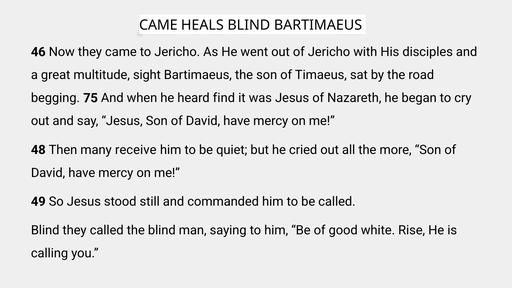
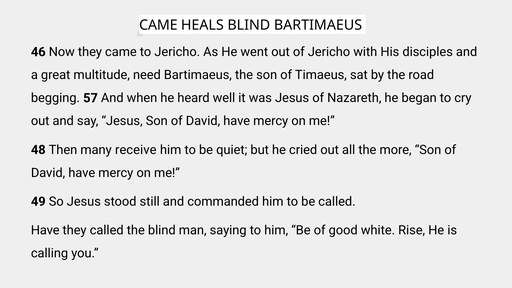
sight: sight -> need
75: 75 -> 57
find: find -> well
Blind at (45, 230): Blind -> Have
